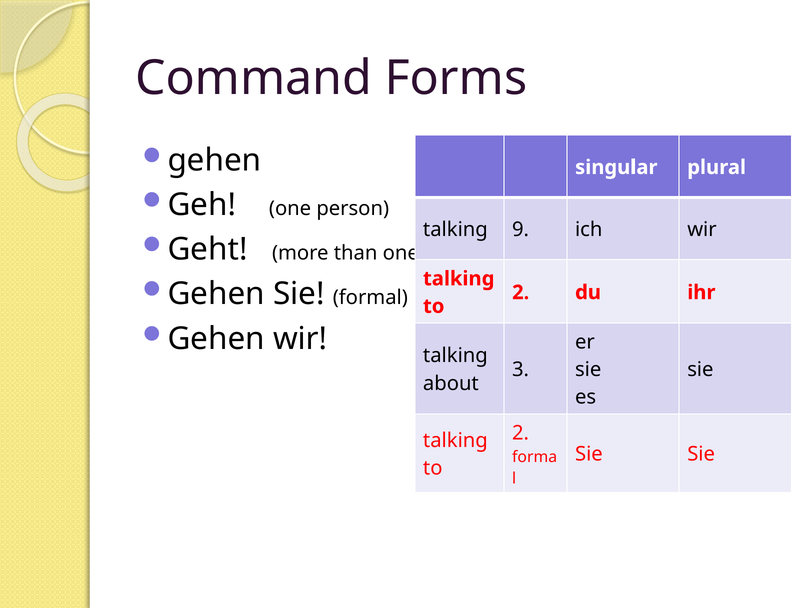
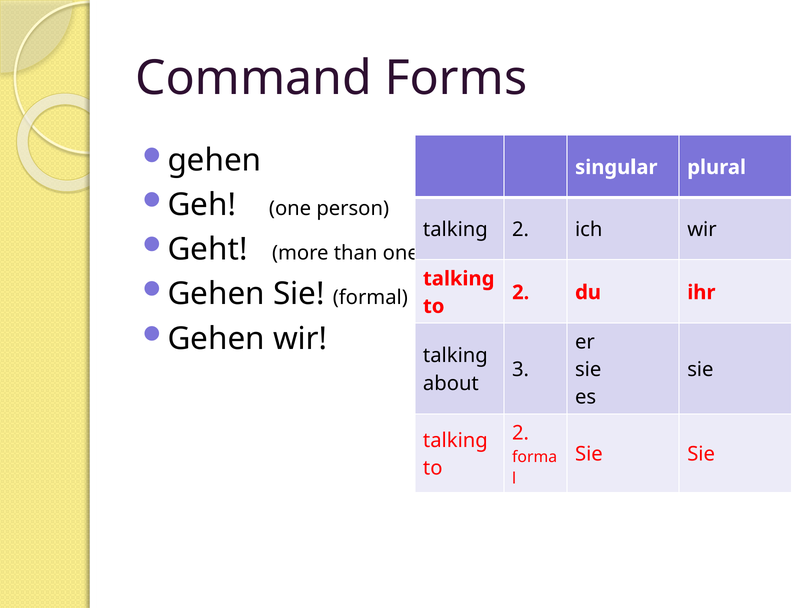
talking 9: 9 -> 2
